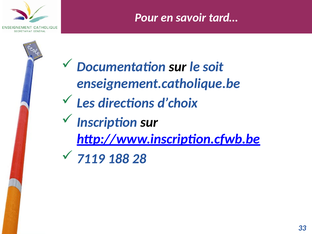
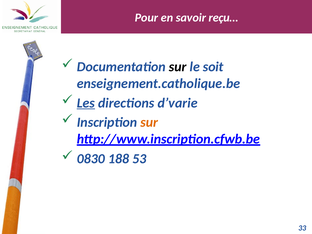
tard…: tard… -> reçu…
Les underline: none -> present
d’choix: d’choix -> d’varie
sur at (149, 122) colour: black -> orange
7119: 7119 -> 0830
28: 28 -> 53
